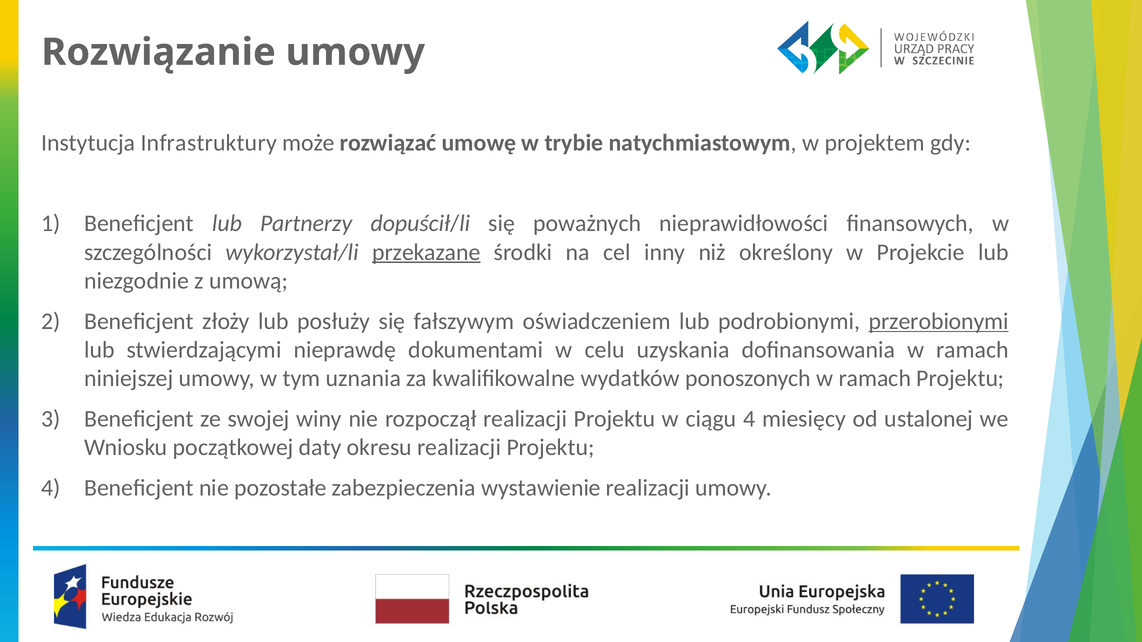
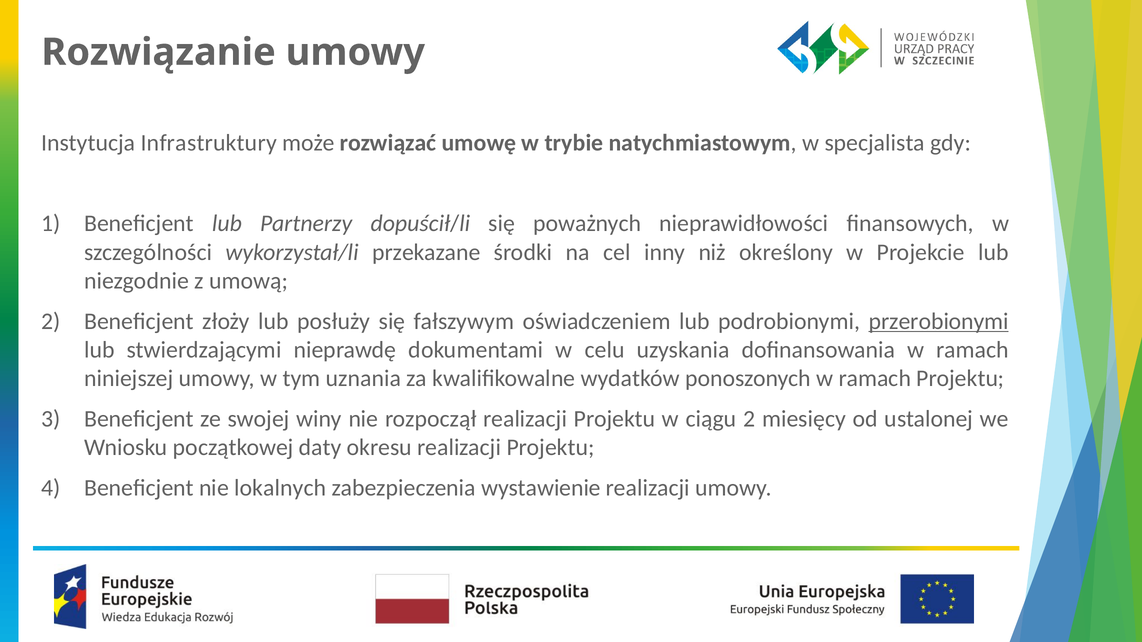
projektem: projektem -> specjalista
przekazane underline: present -> none
ciągu 4: 4 -> 2
pozostałe: pozostałe -> lokalnych
